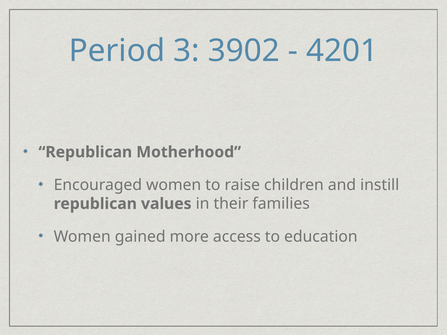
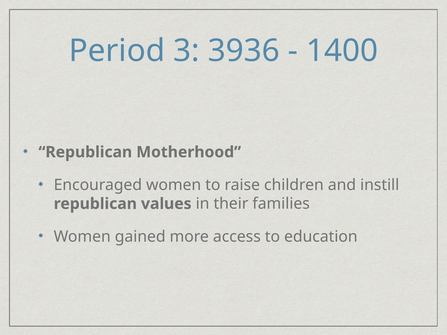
3902: 3902 -> 3936
4201: 4201 -> 1400
